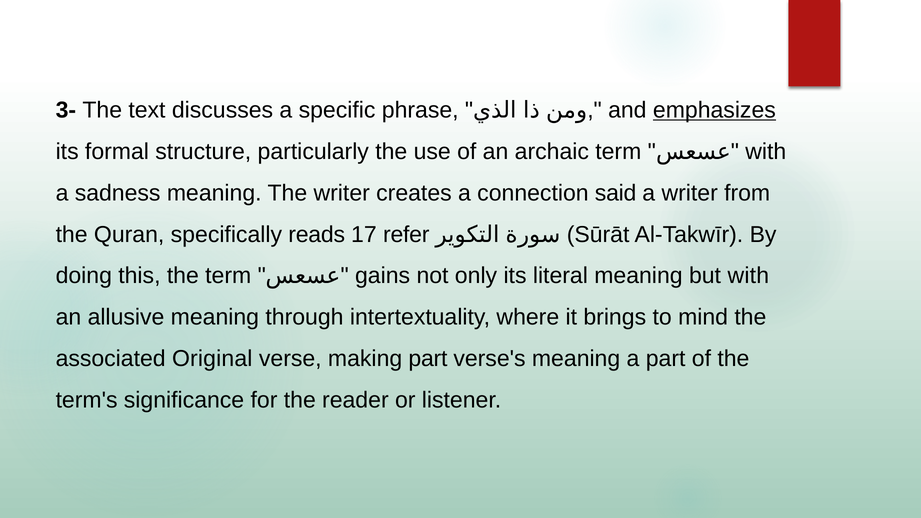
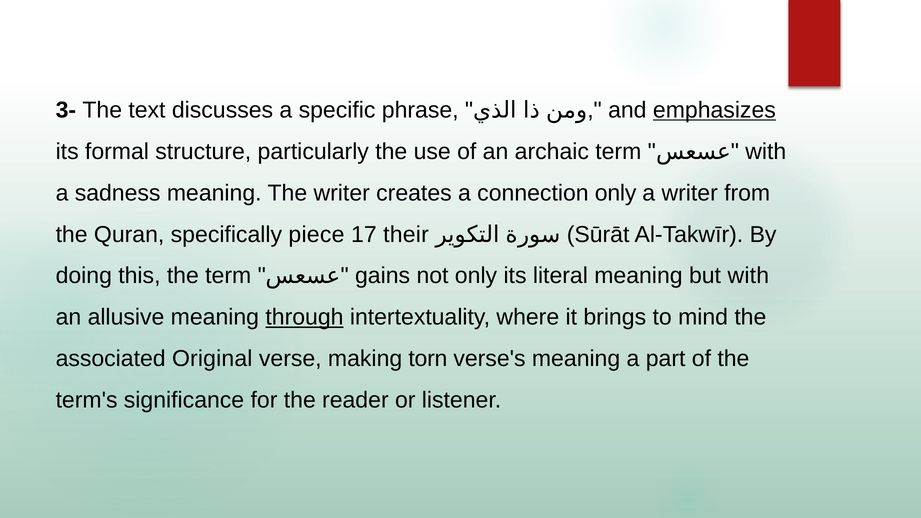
connection said: said -> only
reads: reads -> piece
refer: refer -> their
through underline: none -> present
making part: part -> torn
